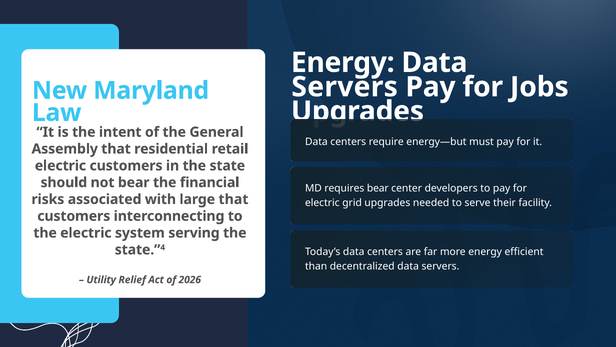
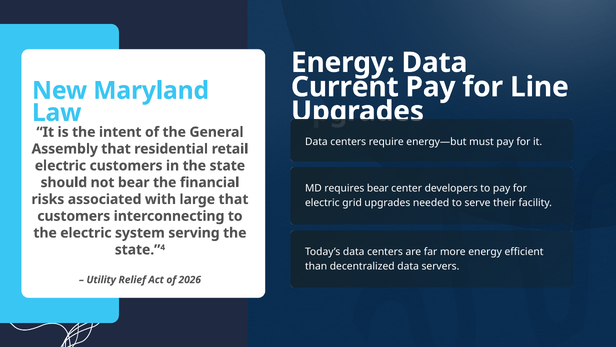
Servers at (345, 87): Servers -> Current
Jobs: Jobs -> Line
